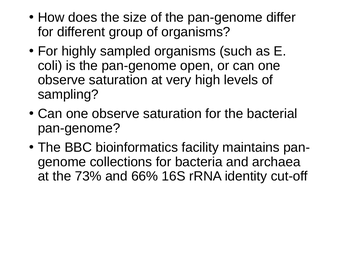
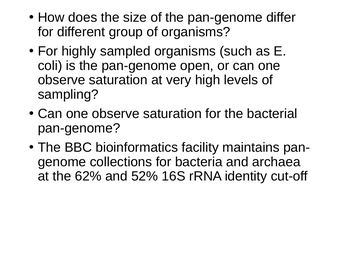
73%: 73% -> 62%
66%: 66% -> 52%
